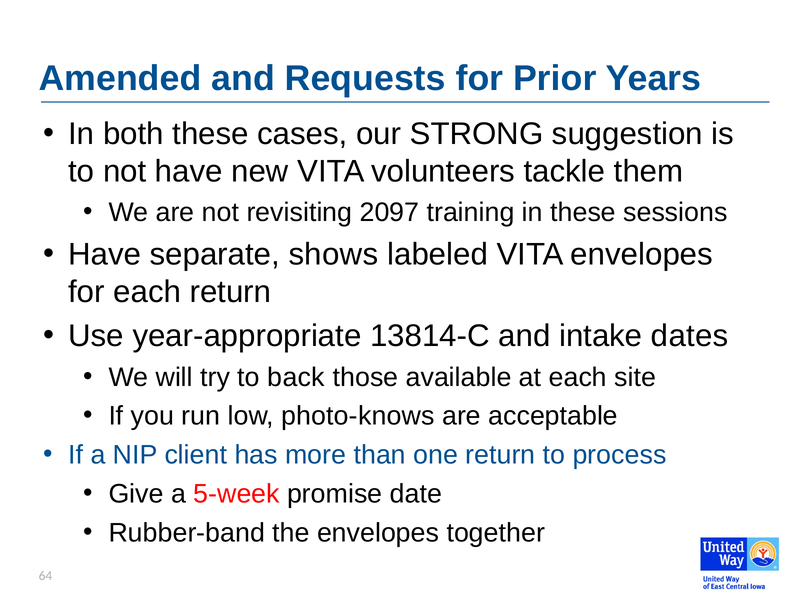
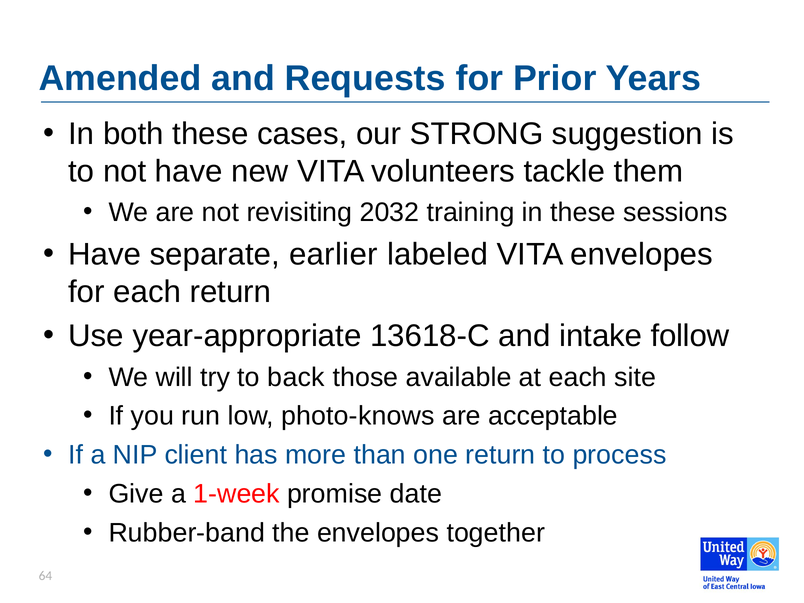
2097: 2097 -> 2032
shows: shows -> earlier
13814-C: 13814-C -> 13618-C
dates: dates -> follow
5-week: 5-week -> 1-week
